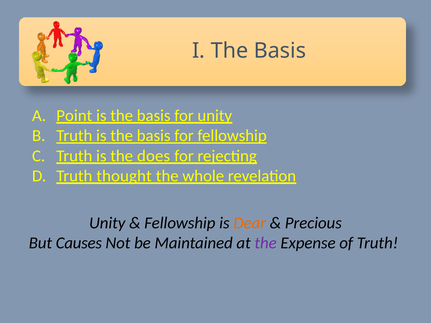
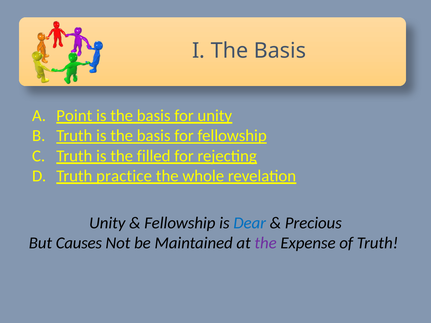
does: does -> filled
thought: thought -> practice
Dear colour: orange -> blue
